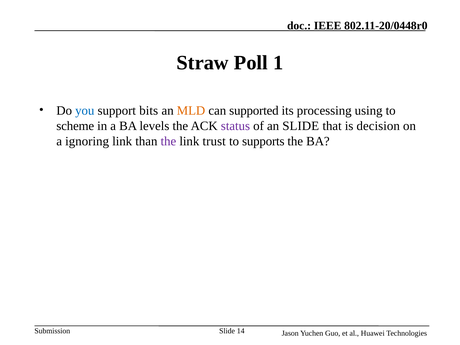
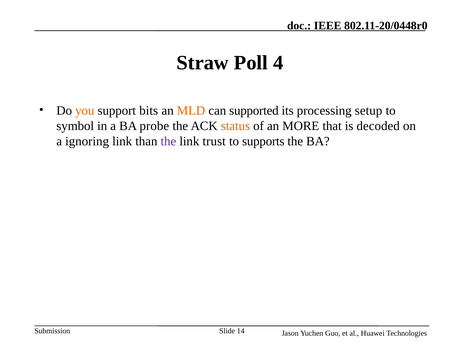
1: 1 -> 4
you colour: blue -> orange
using: using -> setup
scheme: scheme -> symbol
levels: levels -> probe
status colour: purple -> orange
an SLIDE: SLIDE -> MORE
decision: decision -> decoded
